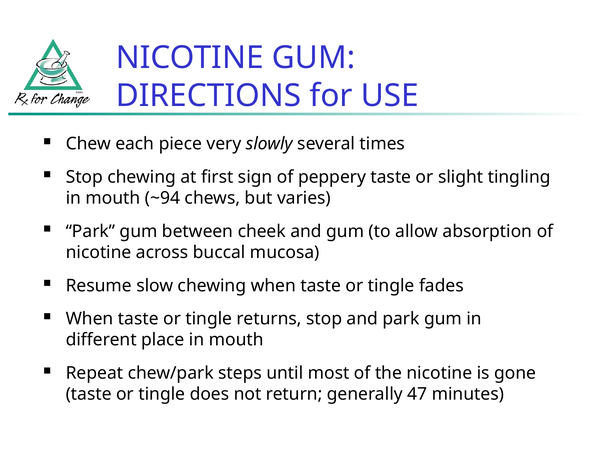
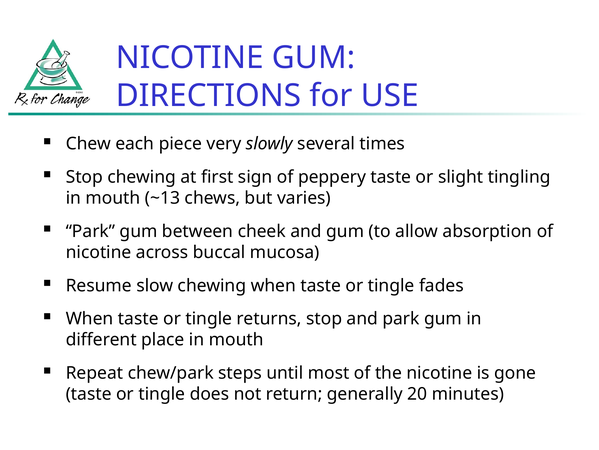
~94: ~94 -> ~13
47: 47 -> 20
